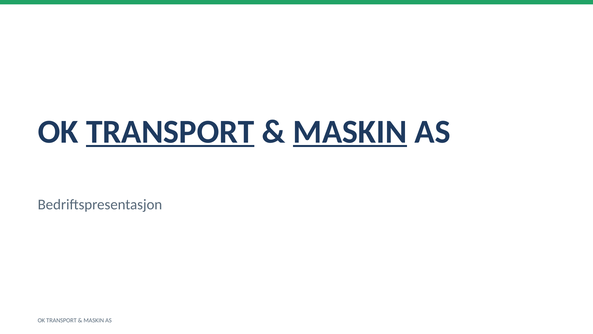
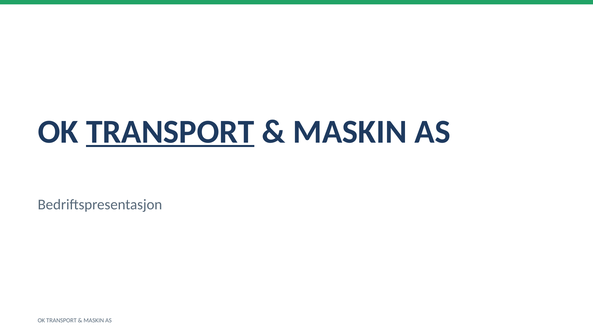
MASKIN at (350, 132) underline: present -> none
